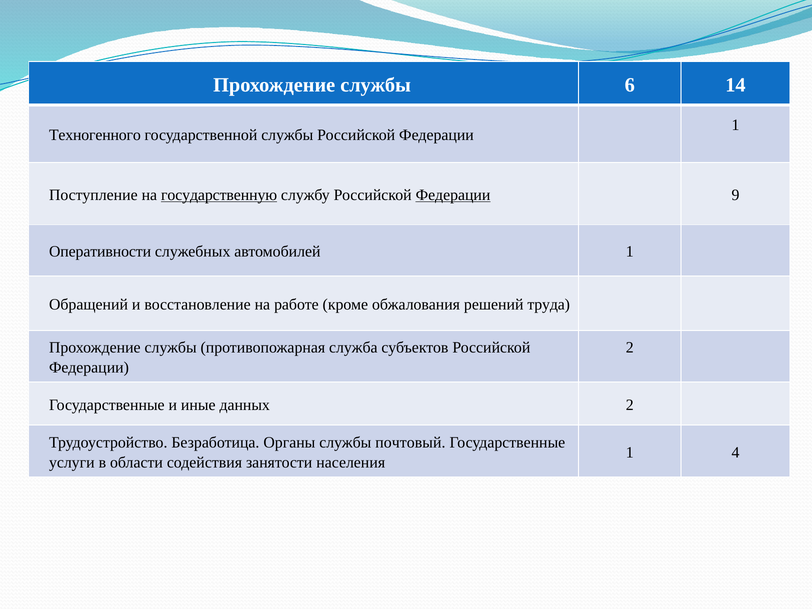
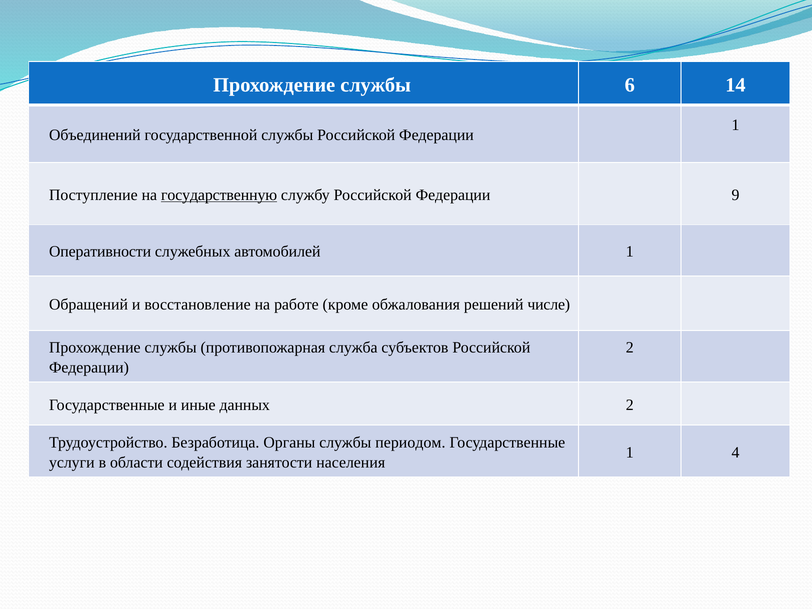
Техногенного: Техногенного -> Объединений
Федерации at (453, 195) underline: present -> none
труда: труда -> числе
почтовый: почтовый -> периодом
